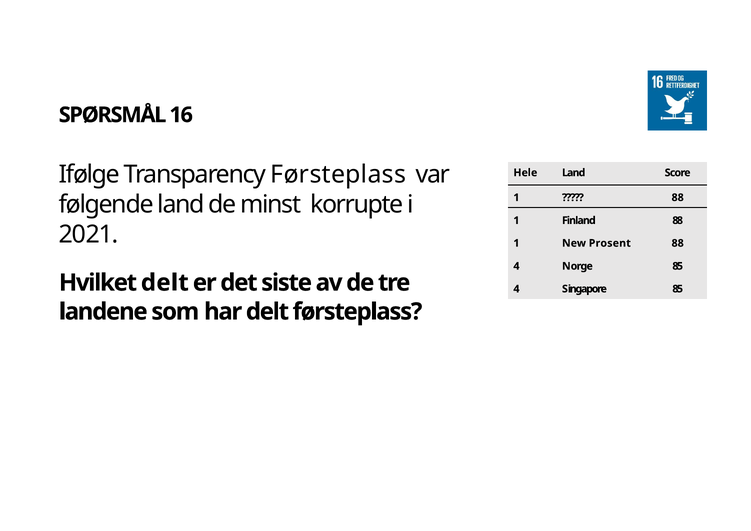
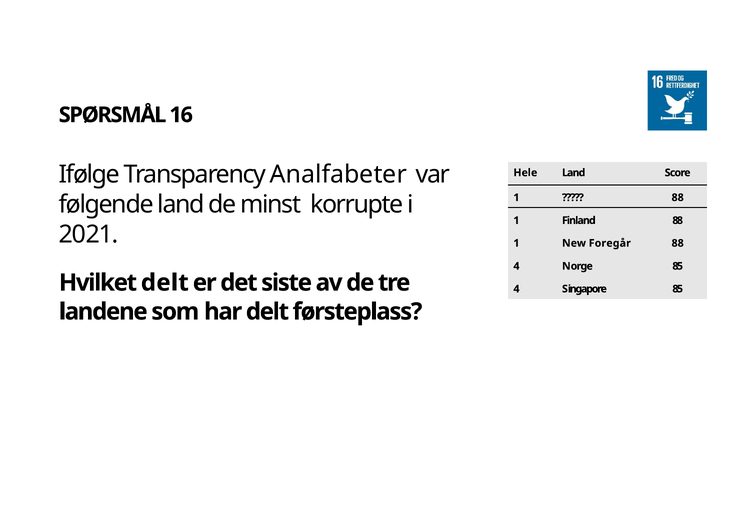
Transparency Førsteplass: Førsteplass -> Analfabeter
Prosent: Prosent -> Foregår
